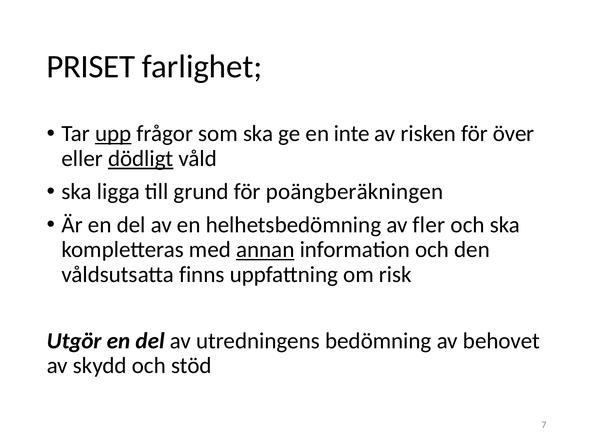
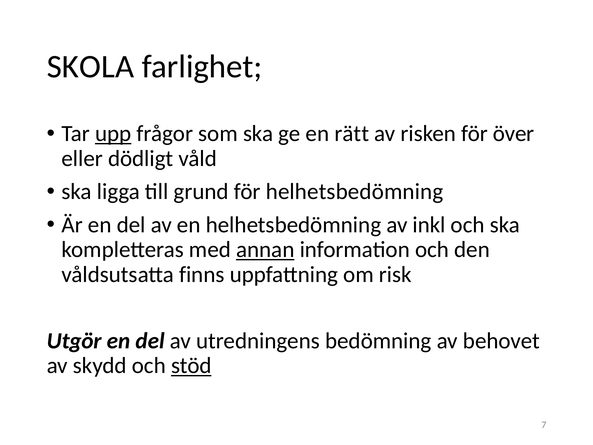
PRISET: PRISET -> SKOLA
inte: inte -> rätt
dödligt underline: present -> none
för poängberäkningen: poängberäkningen -> helhetsbedömning
fler: fler -> inkl
stöd underline: none -> present
